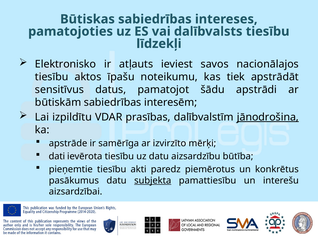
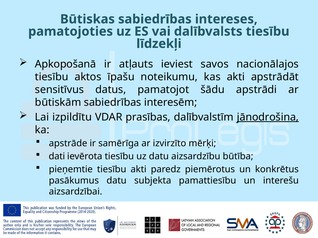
Elektronisko: Elektronisko -> Apkopošanā
kas tiek: tiek -> akti
subjekta underline: present -> none
